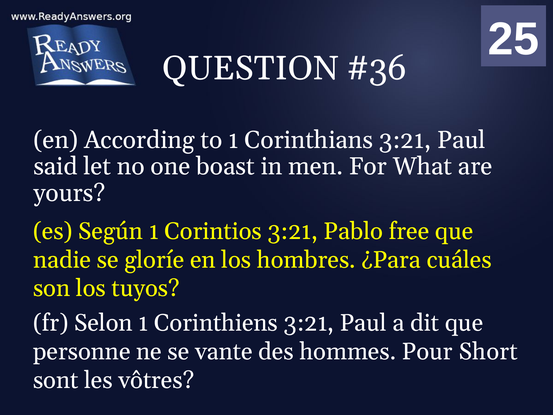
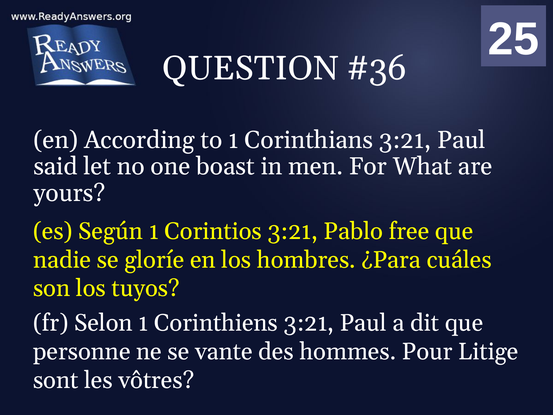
Short: Short -> Litige
